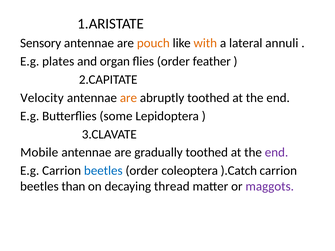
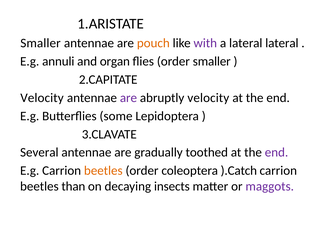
Sensory at (41, 43): Sensory -> Smaller
with colour: orange -> purple
lateral annuli: annuli -> lateral
plates: plates -> annuli
order feather: feather -> smaller
are at (128, 98) colour: orange -> purple
abruptly toothed: toothed -> velocity
Mobile: Mobile -> Several
beetles at (103, 171) colour: blue -> orange
thread: thread -> insects
